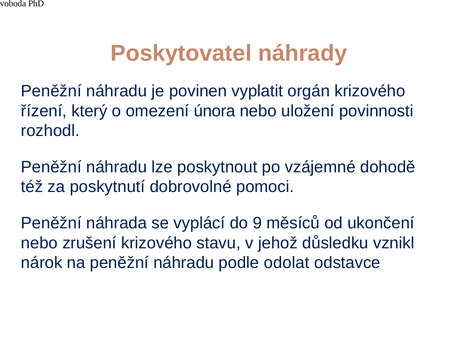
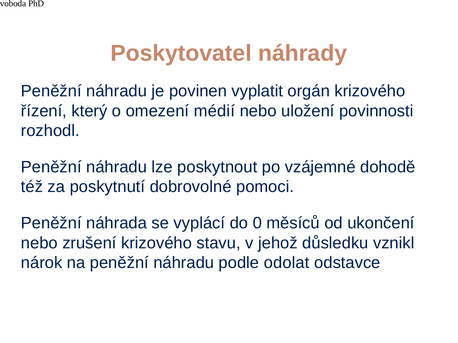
února: února -> médií
9: 9 -> 0
